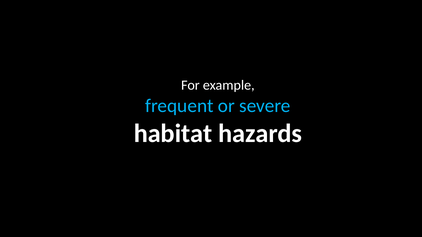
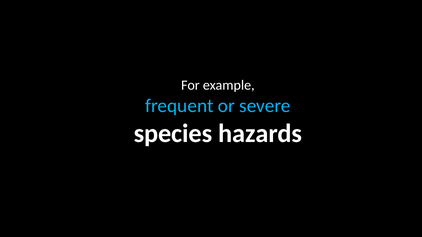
habitat: habitat -> species
